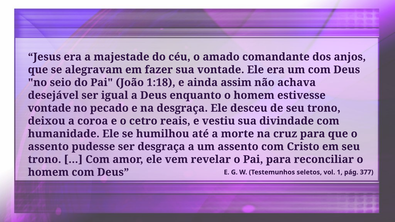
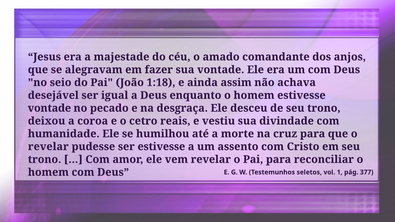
assento at (48, 147): assento -> revelar
ser desgraça: desgraça -> estivesse
